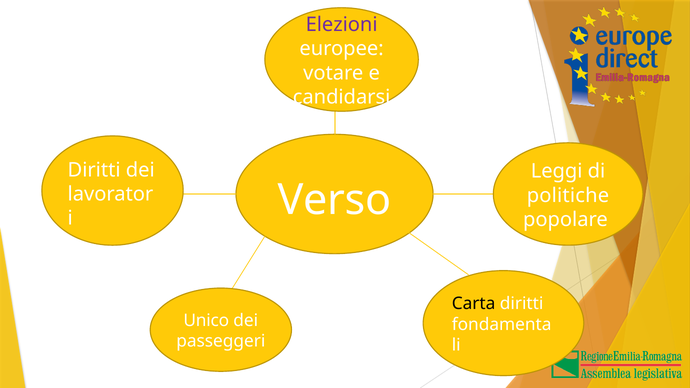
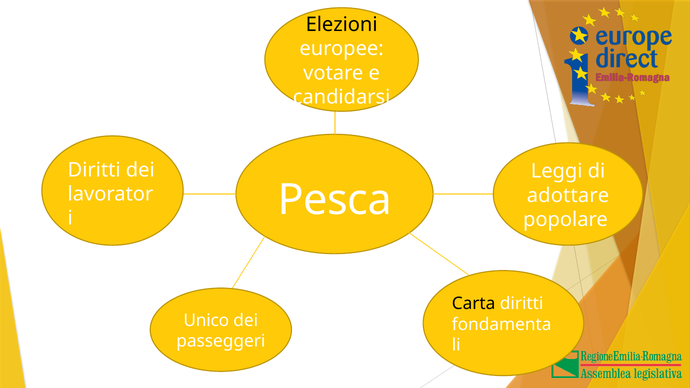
Elezioni colour: purple -> black
politiche: politiche -> adottare
Verso: Verso -> Pesca
